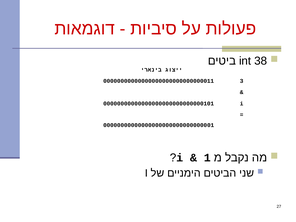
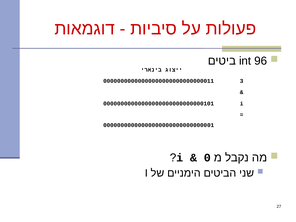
38: 38 -> 96
1: 1 -> 0
